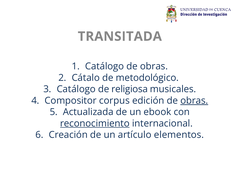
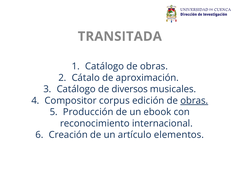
metodológico: metodológico -> aproximación
religiosa: religiosa -> diversos
Actualizada: Actualizada -> Producción
reconocimiento underline: present -> none
